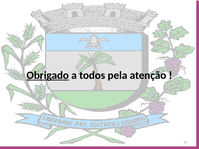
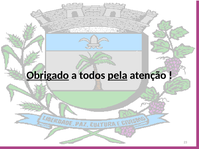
pela underline: none -> present
